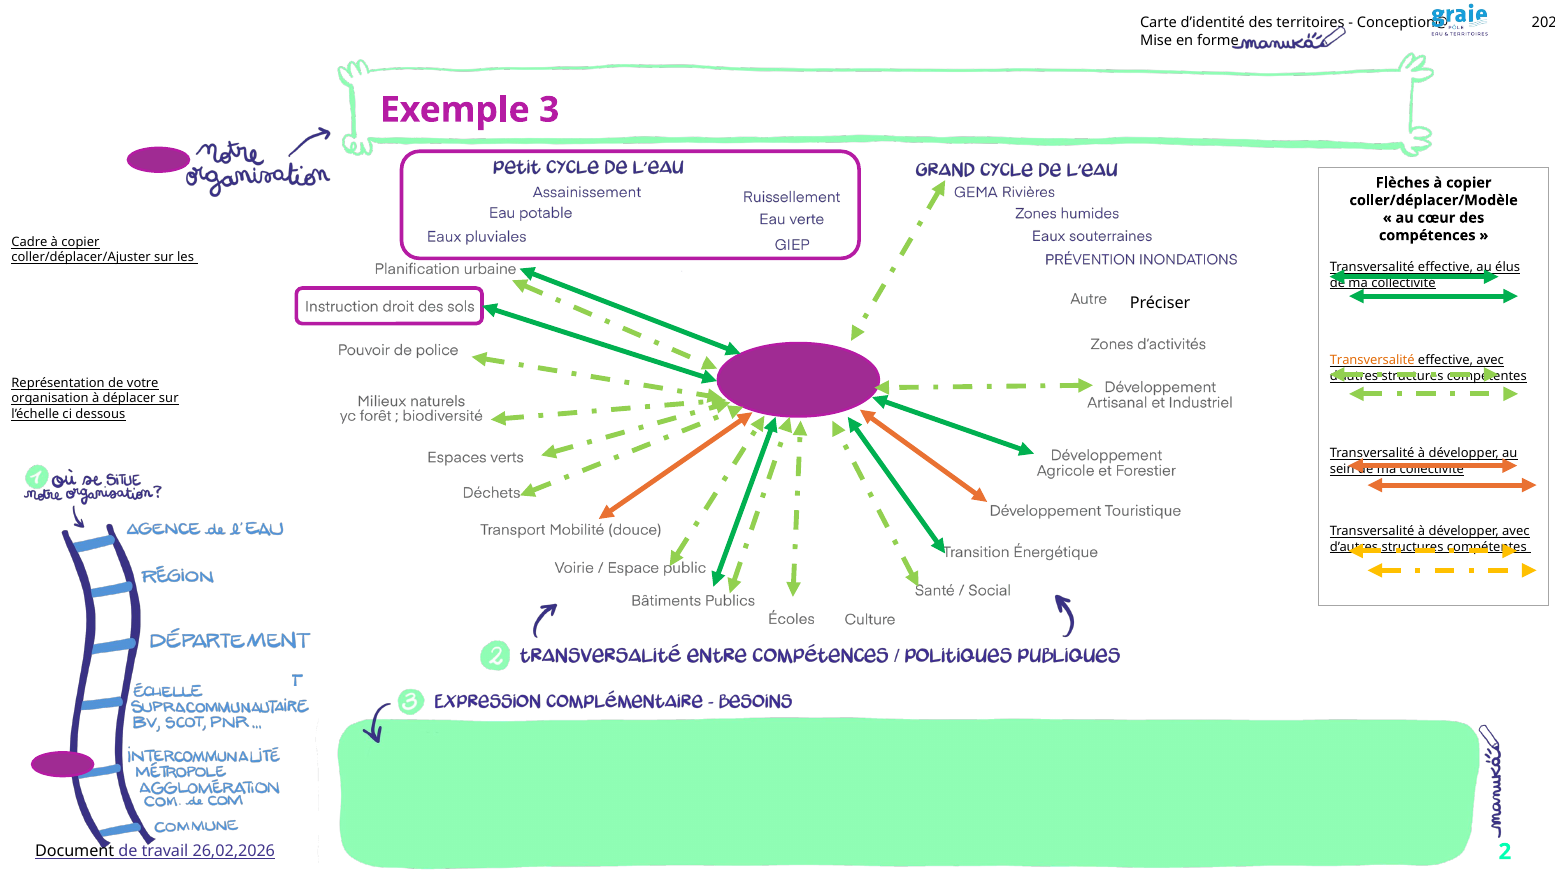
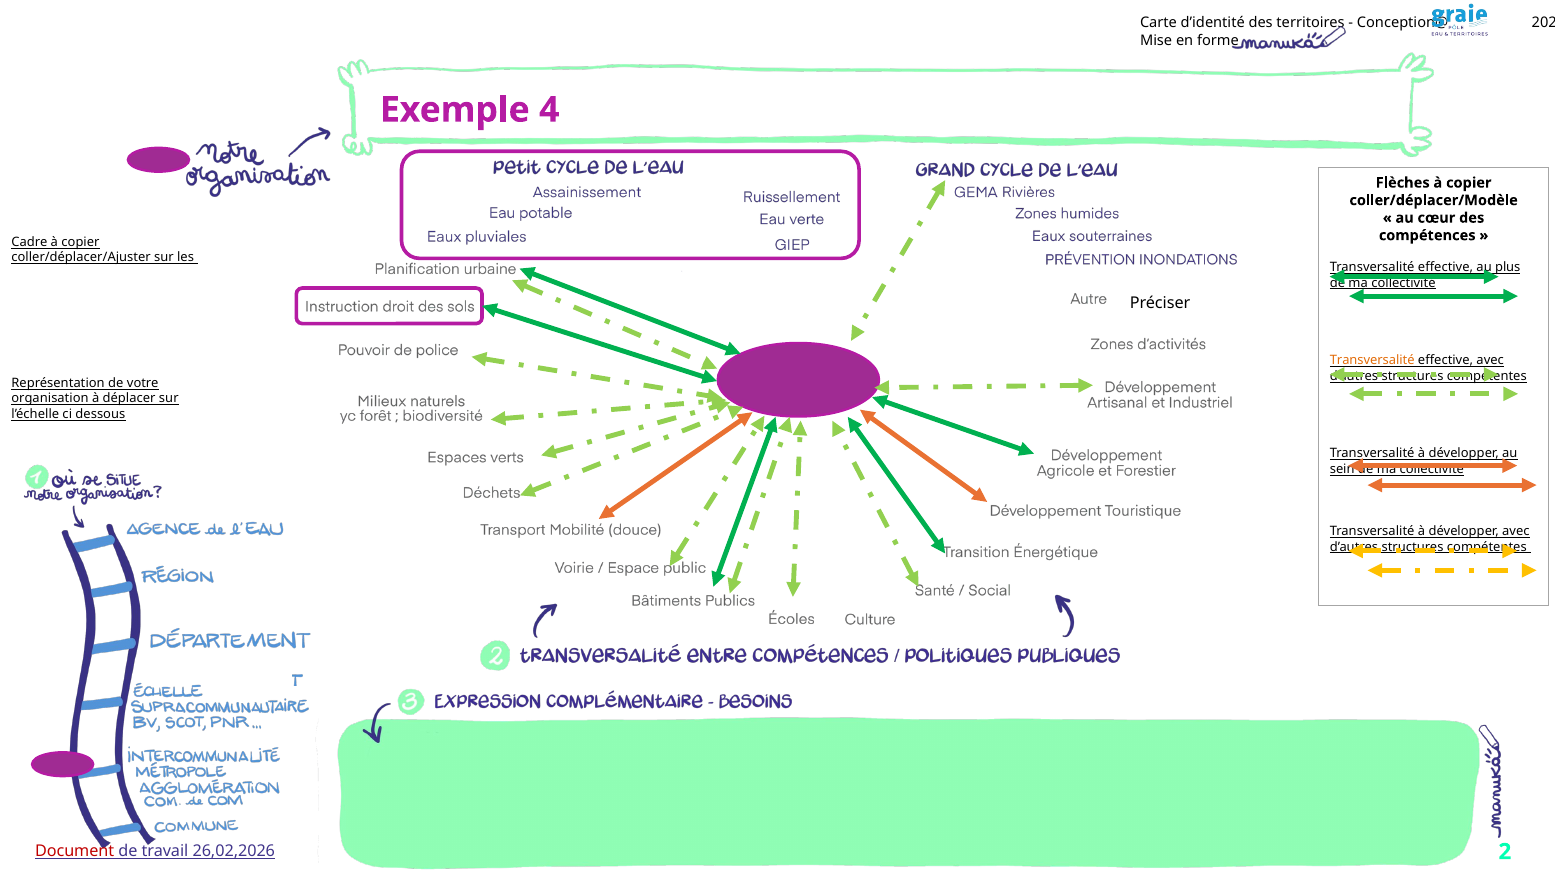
3: 3 -> 4
élus: élus -> plus
Document colour: black -> red
